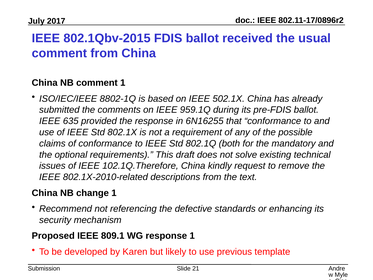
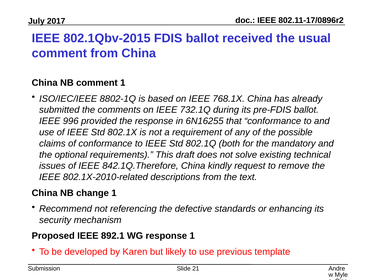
502.1X: 502.1X -> 768.1X
959.1Q: 959.1Q -> 732.1Q
635: 635 -> 996
102.1Q.Therefore: 102.1Q.Therefore -> 842.1Q.Therefore
809.1: 809.1 -> 892.1
